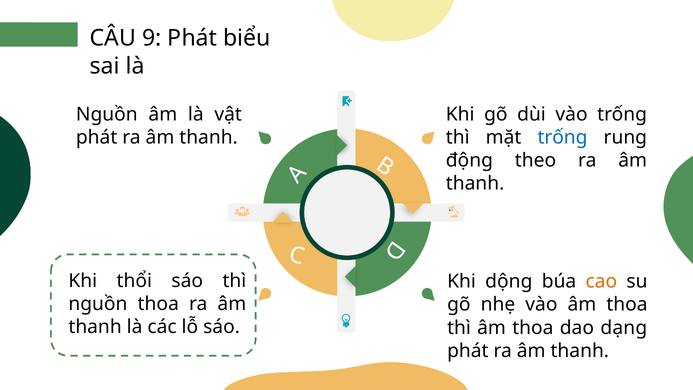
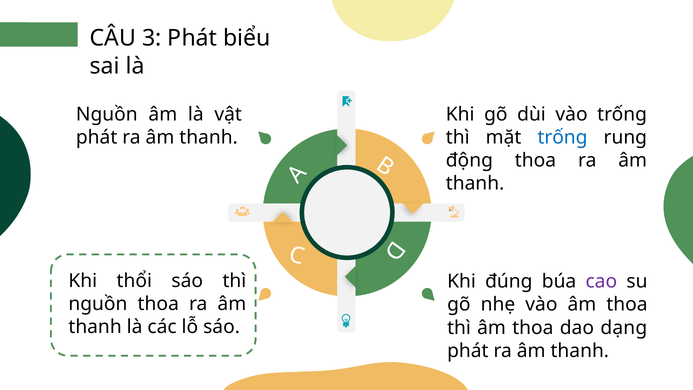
9: 9 -> 3
động theo: theo -> thoa
dộng: dộng -> đúng
cao colour: orange -> purple
